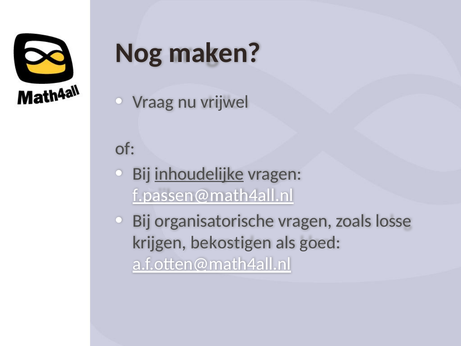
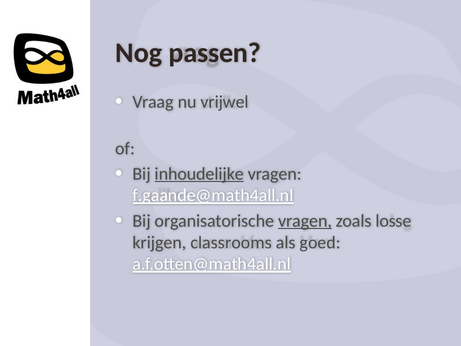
maken: maken -> passen
f.passen@math4all.nl: f.passen@math4all.nl -> f.gaande@math4all.nl
vragen at (305, 221) underline: none -> present
bekostigen: bekostigen -> classrooms
